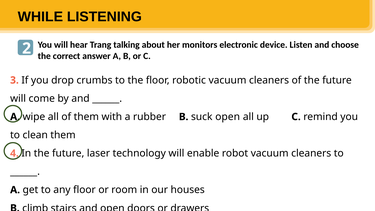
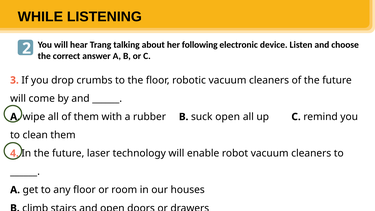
monitors: monitors -> following
